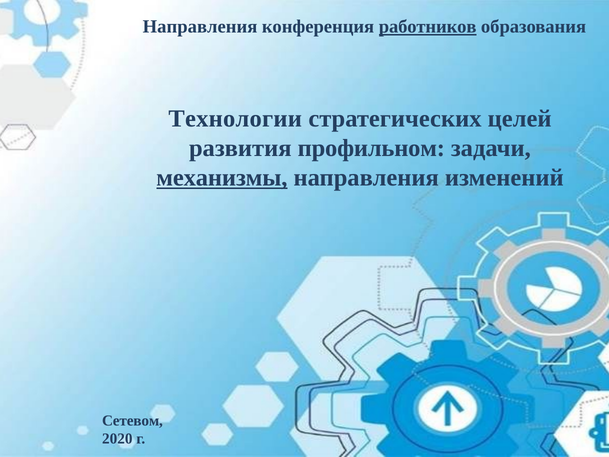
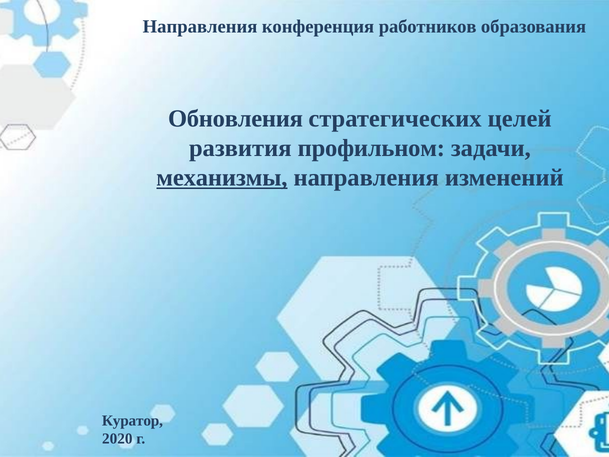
работников underline: present -> none
Технологии: Технологии -> Обновления
Сетевом: Сетевом -> Куратор
